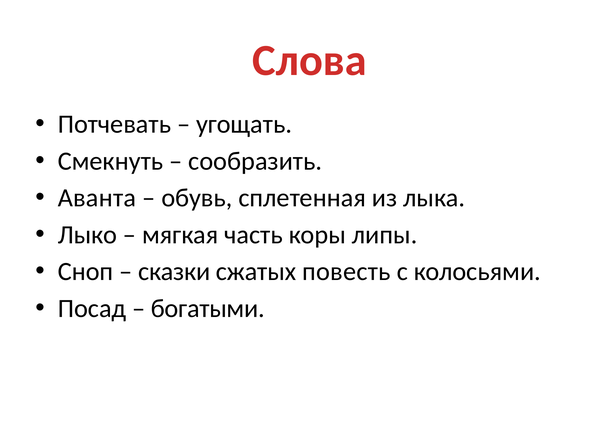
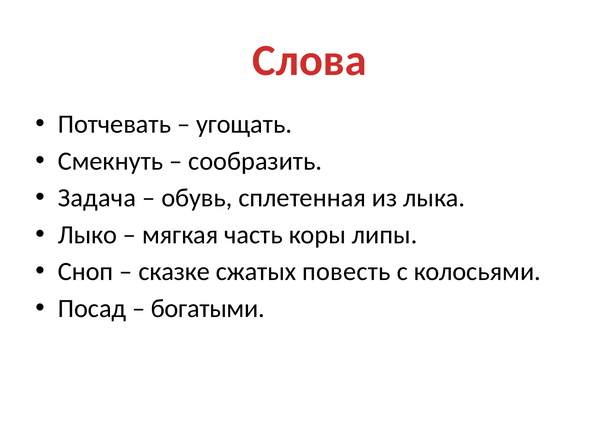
Аванта: Аванта -> Задача
сказки: сказки -> сказке
